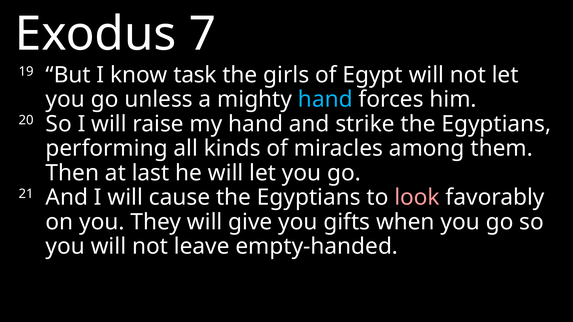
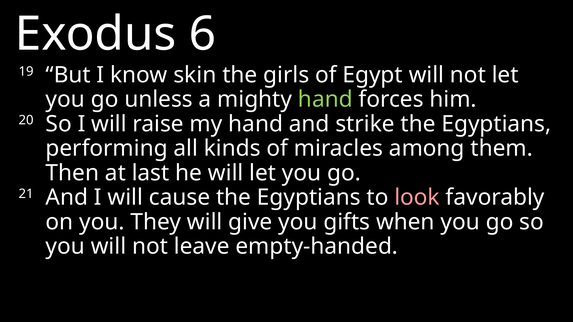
7: 7 -> 6
task: task -> skin
hand at (325, 100) colour: light blue -> light green
